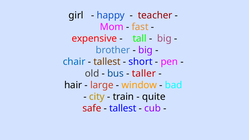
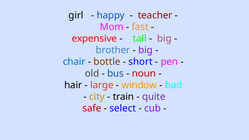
tallest at (107, 62): tallest -> bottle
taller: taller -> noun
quite colour: black -> purple
tallest at (123, 108): tallest -> select
